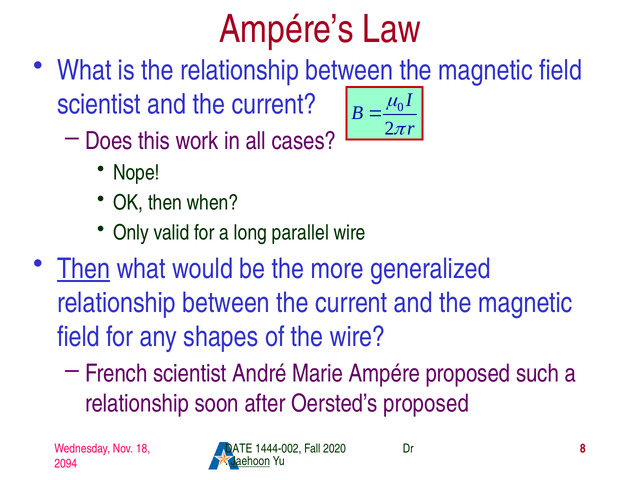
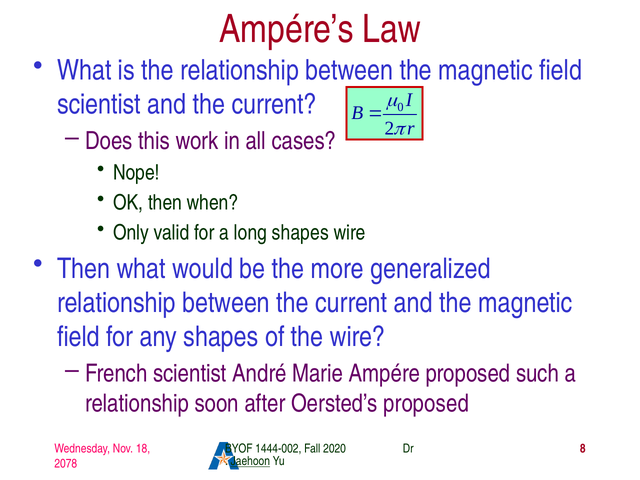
long parallel: parallel -> shapes
Then at (84, 269) underline: present -> none
DATE: DATE -> BYOF
2094: 2094 -> 2078
